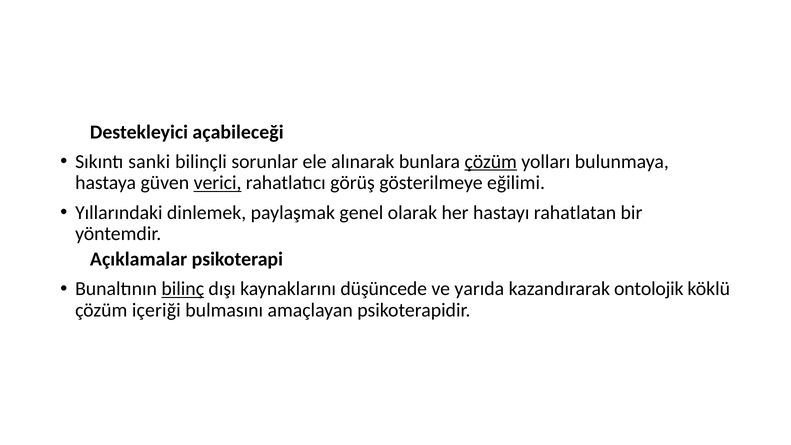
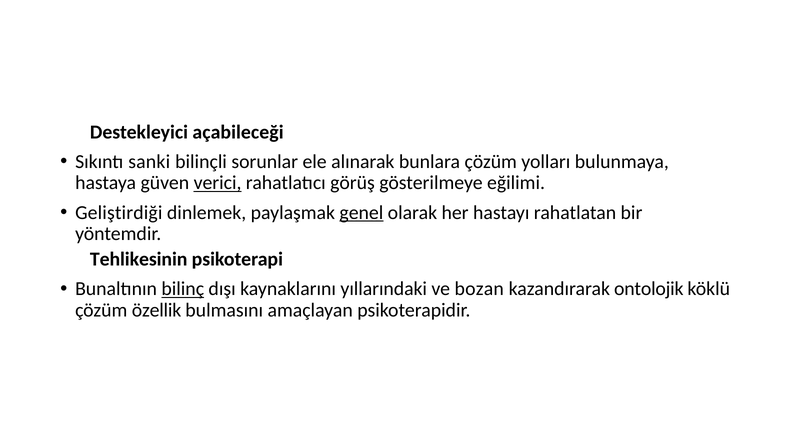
çözüm at (491, 162) underline: present -> none
Yıllarındaki: Yıllarındaki -> Geliştirdiği
genel underline: none -> present
Açıklamalar: Açıklamalar -> Tehlikesinin
düşüncede: düşüncede -> yıllarındaki
yarıda: yarıda -> bozan
içeriği: içeriği -> özellik
